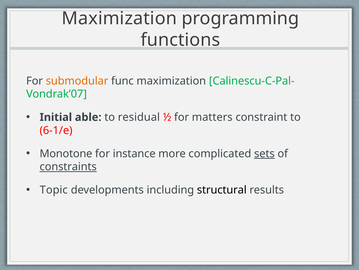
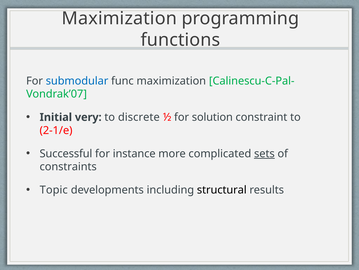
submodular colour: orange -> blue
able: able -> very
residual: residual -> discrete
matters: matters -> solution
6-1/e: 6-1/e -> 2-1/e
Monotone: Monotone -> Successful
constraints underline: present -> none
